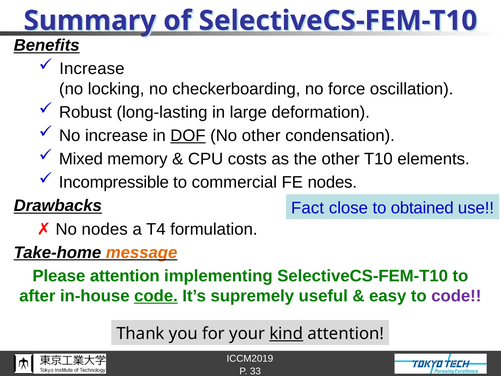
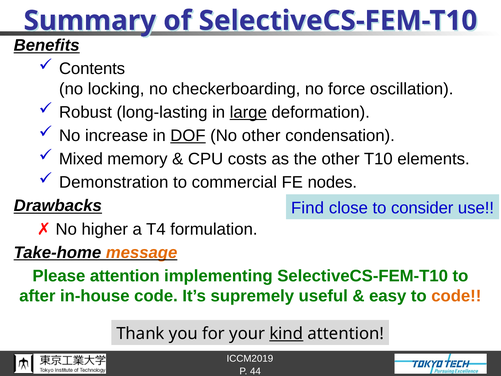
Increase at (92, 69): Increase -> Contents
large underline: none -> present
Incompressible: Incompressible -> Demonstration
Fact: Fact -> Find
obtained: obtained -> consider
No nodes: nodes -> higher
code at (156, 296) underline: present -> none
code at (456, 296) colour: purple -> orange
33: 33 -> 44
